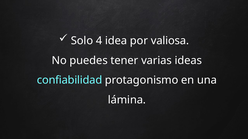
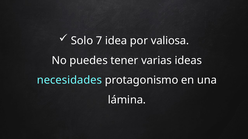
4: 4 -> 7
confiabilidad: confiabilidad -> necesidades
